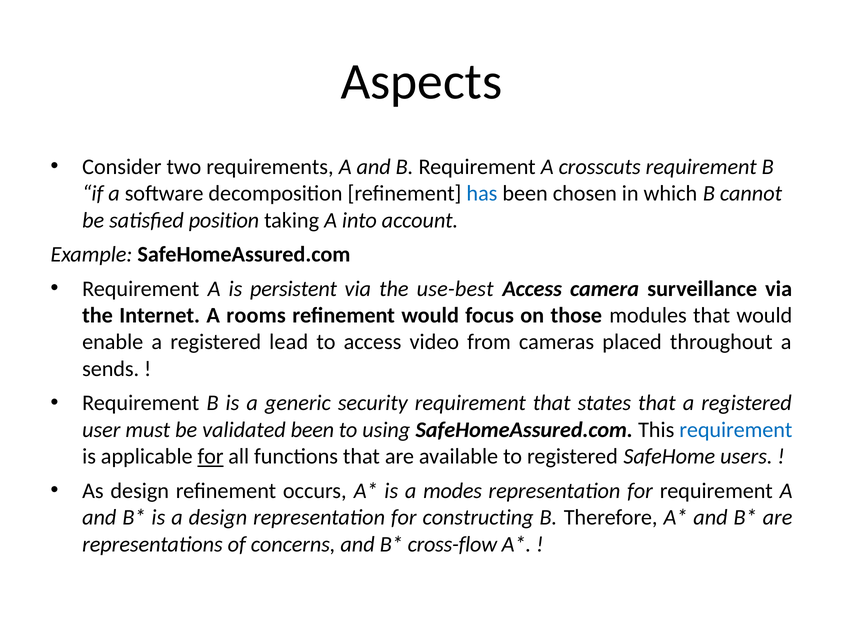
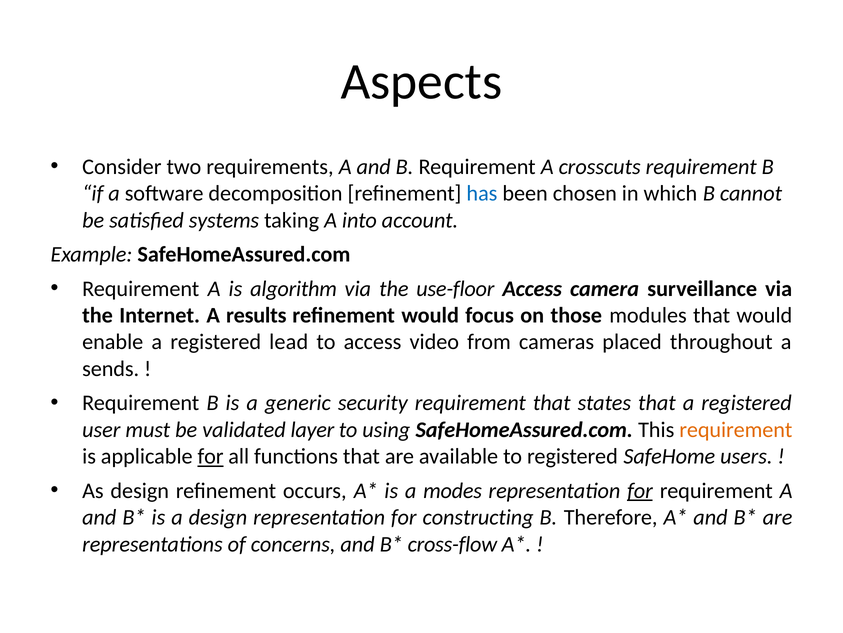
position: position -> systems
persistent: persistent -> algorithm
use-best: use-best -> use-floor
rooms: rooms -> results
validated been: been -> layer
requirement at (736, 429) colour: blue -> orange
for at (640, 490) underline: none -> present
